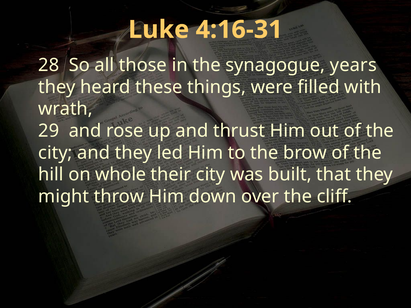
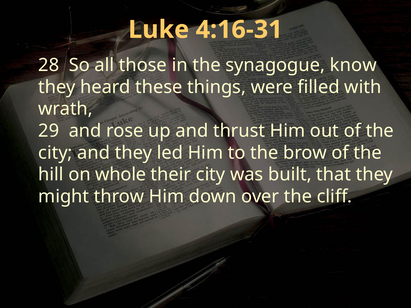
years: years -> know
